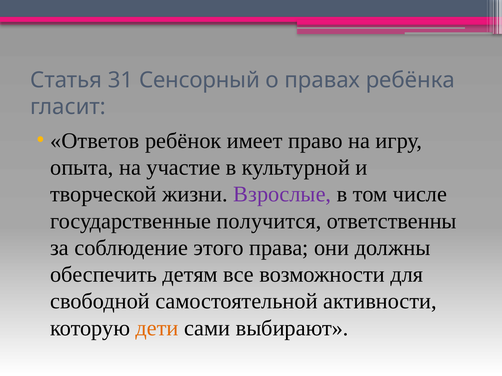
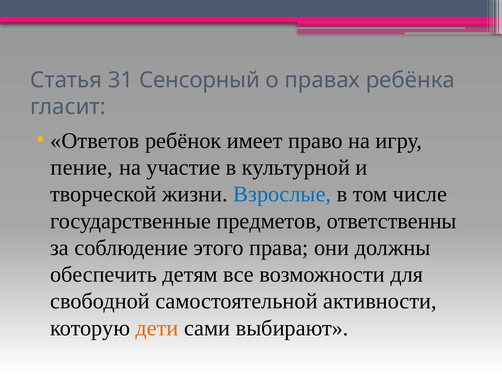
опыта: опыта -> пение
Взрослые colour: purple -> blue
получится: получится -> предметов
